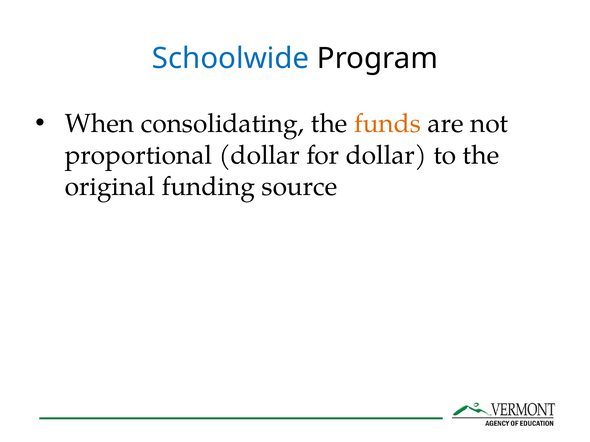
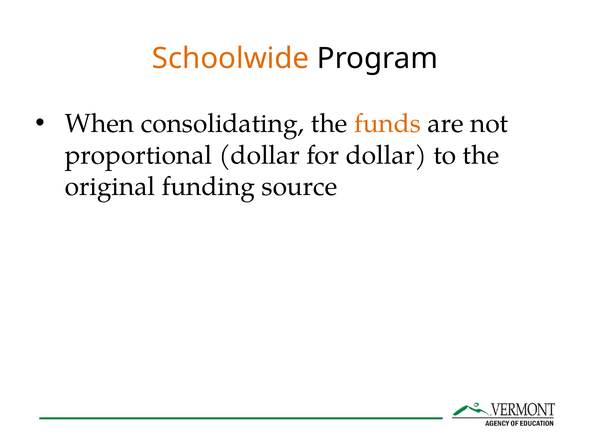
Schoolwide colour: blue -> orange
